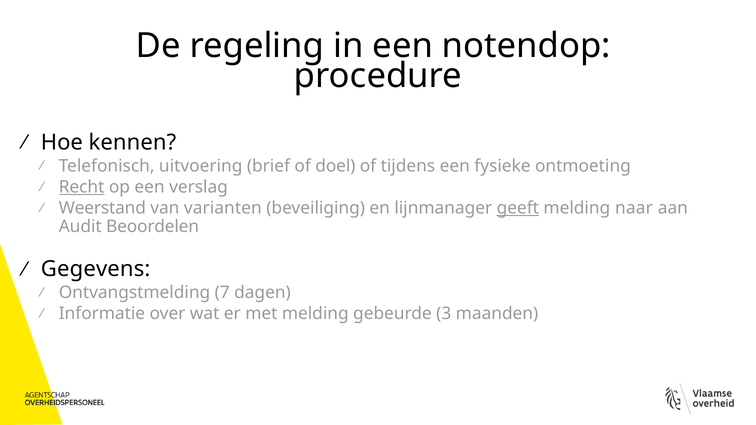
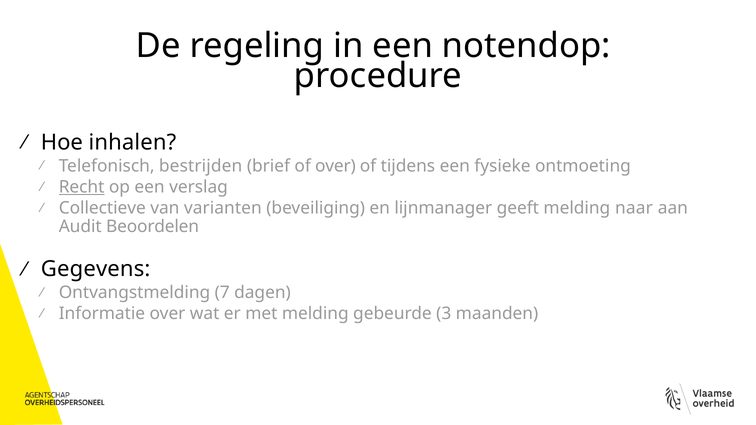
kennen: kennen -> inhalen
uitvoering: uitvoering -> bestrijden
of doel: doel -> over
Weerstand: Weerstand -> Collectieve
geeft underline: present -> none
